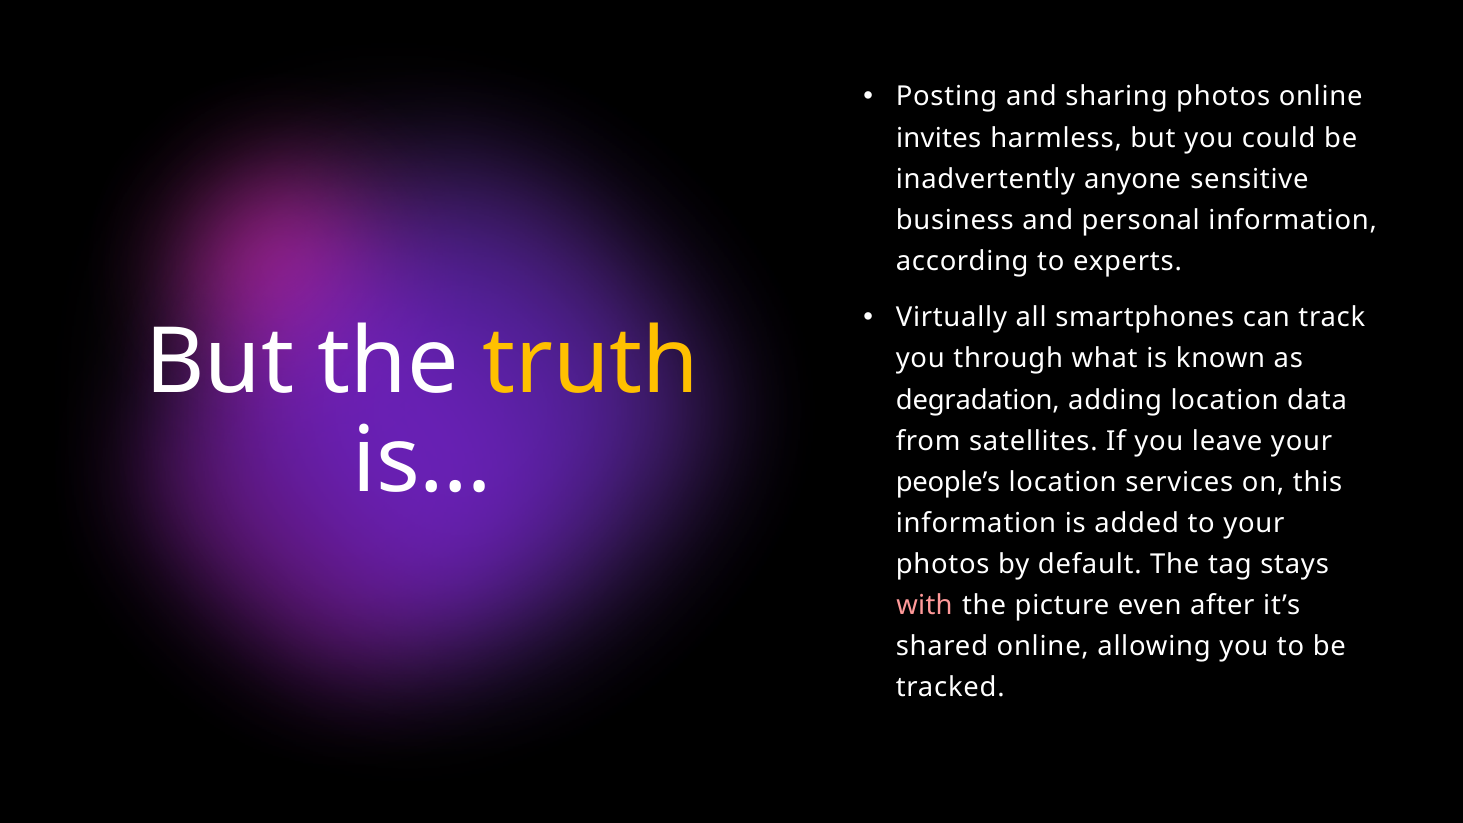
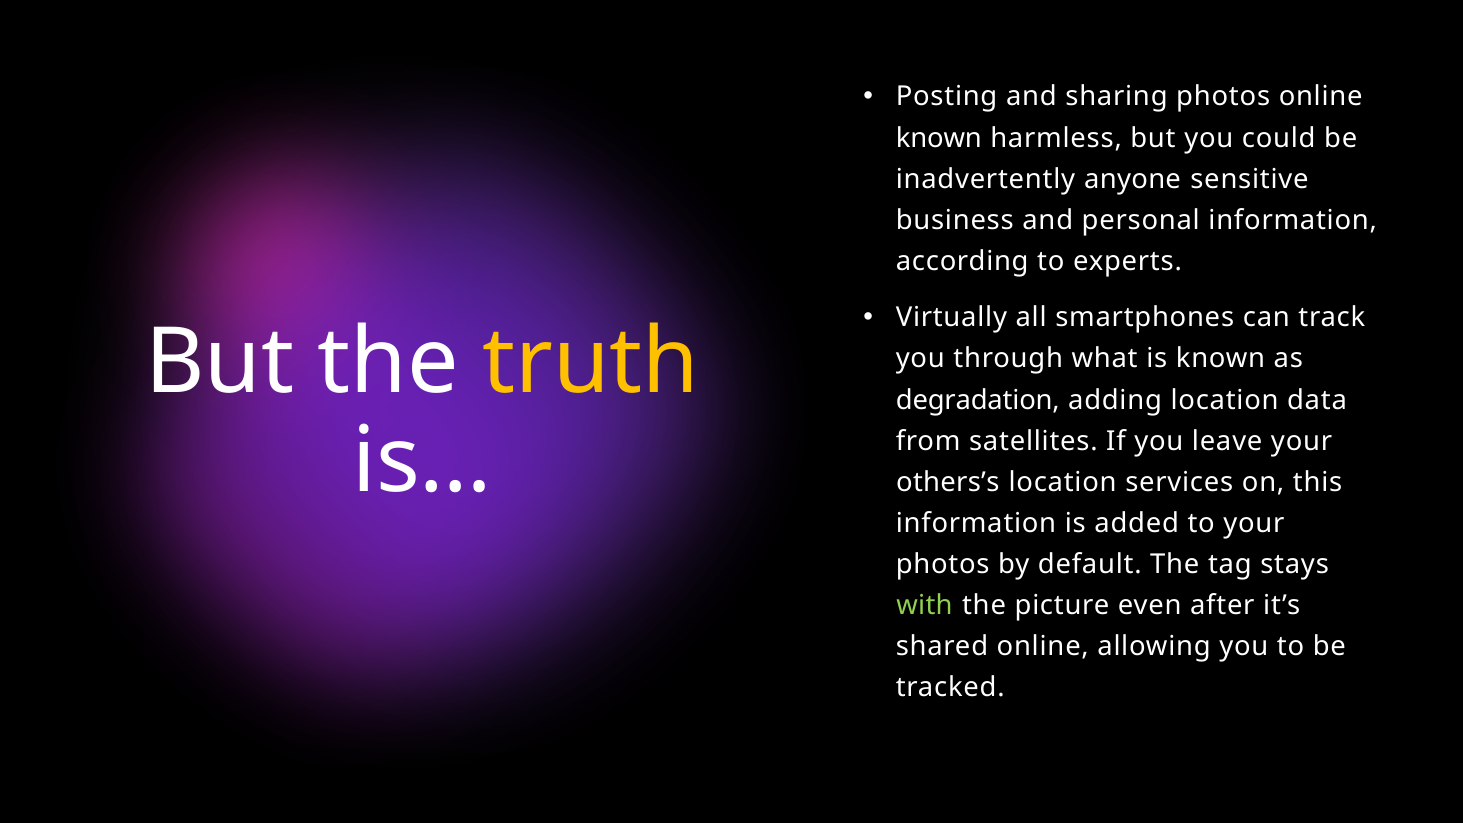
invites at (939, 138): invites -> known
people’s: people’s -> others’s
with colour: pink -> light green
